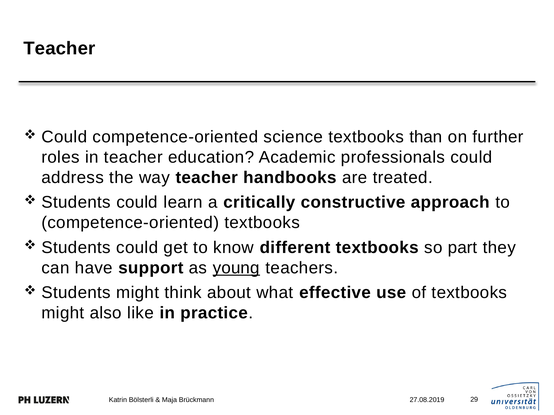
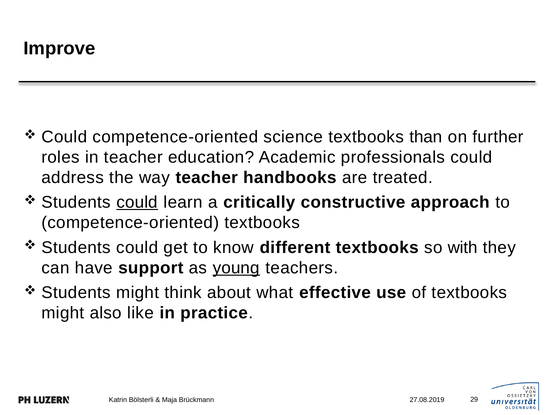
Teacher at (59, 48): Teacher -> Improve
could at (137, 203) underline: none -> present
part: part -> with
